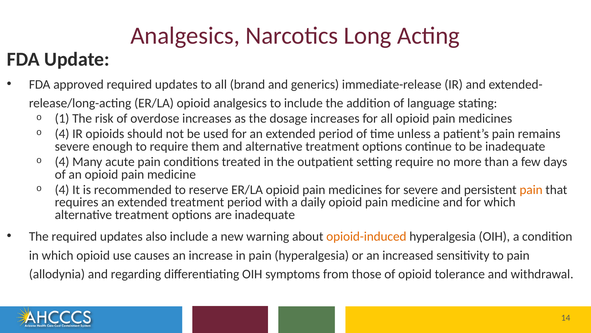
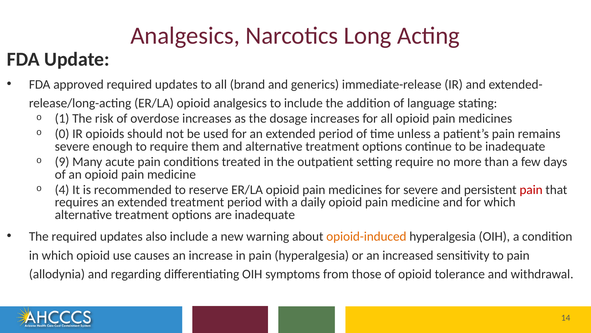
4 at (62, 134): 4 -> 0
4 at (62, 162): 4 -> 9
pain at (531, 189) colour: orange -> red
